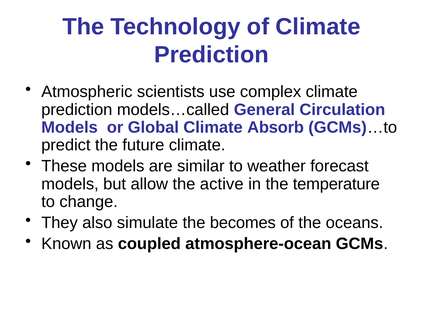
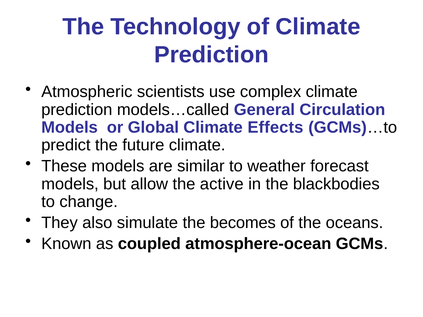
Absorb: Absorb -> Effects
temperature: temperature -> blackbodies
